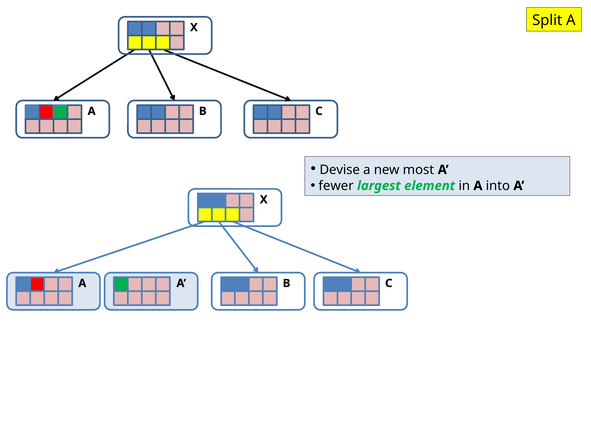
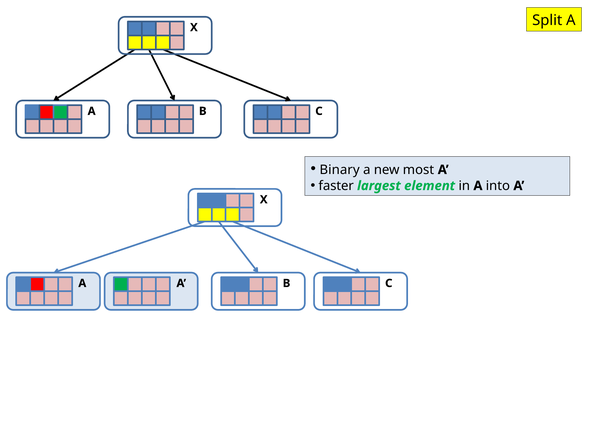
Devise: Devise -> Binary
fewer: fewer -> faster
